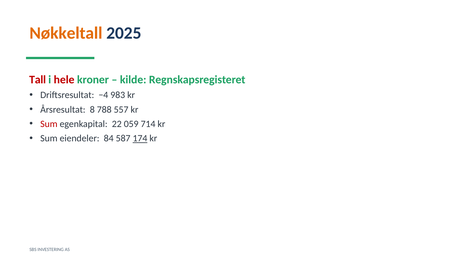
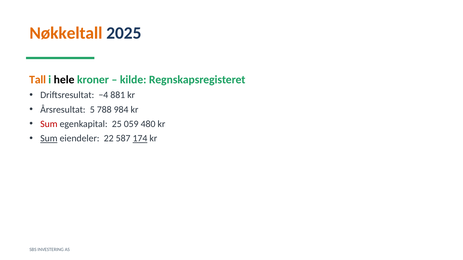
Tall colour: red -> orange
hele colour: red -> black
983: 983 -> 881
8: 8 -> 5
557: 557 -> 984
22: 22 -> 25
714: 714 -> 480
Sum at (49, 139) underline: none -> present
84: 84 -> 22
